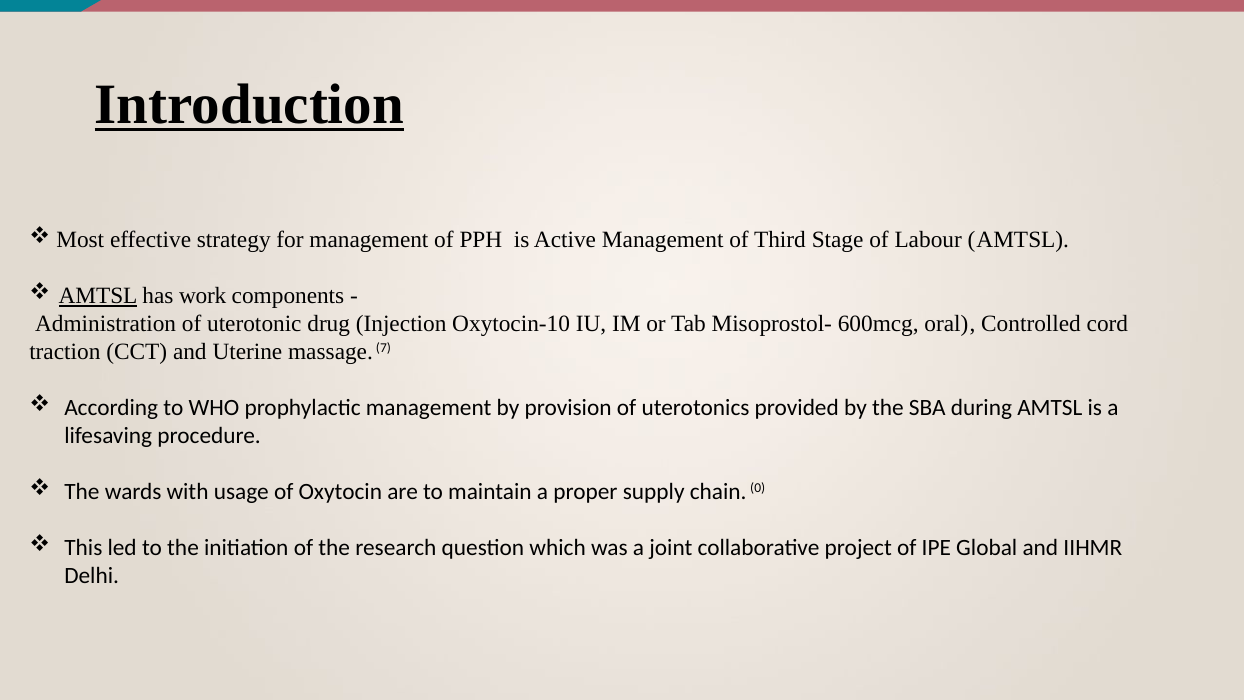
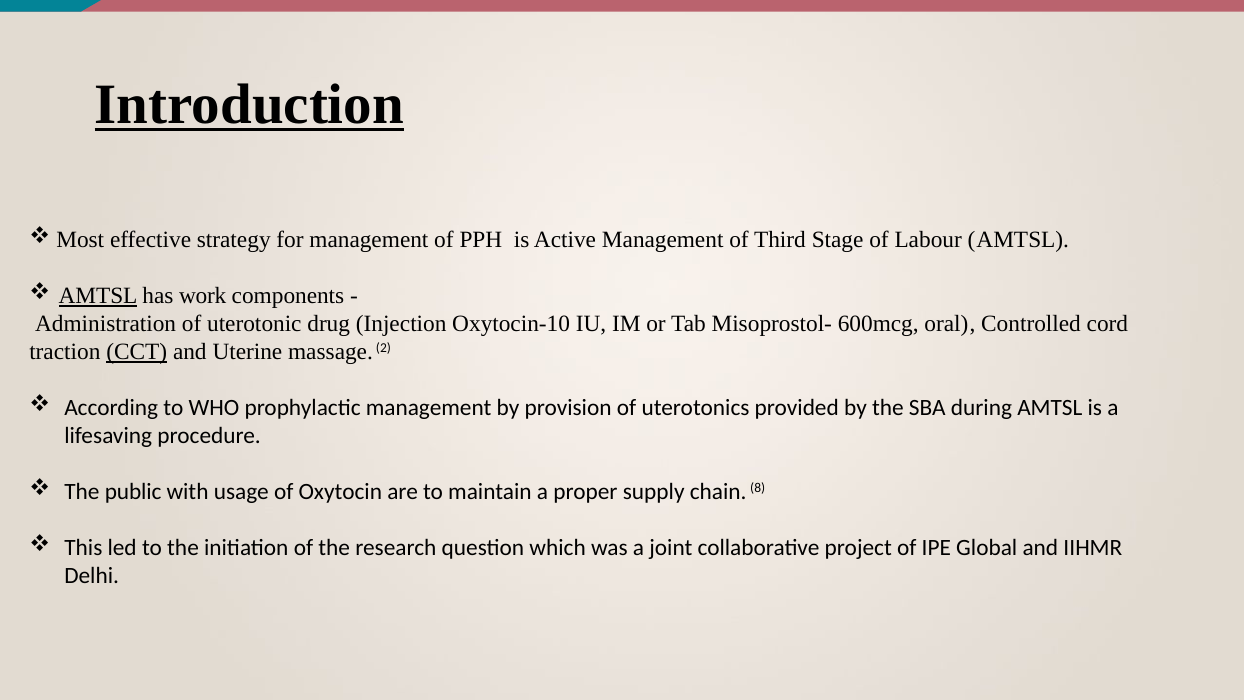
CCT underline: none -> present
7: 7 -> 2
wards: wards -> public
0: 0 -> 8
